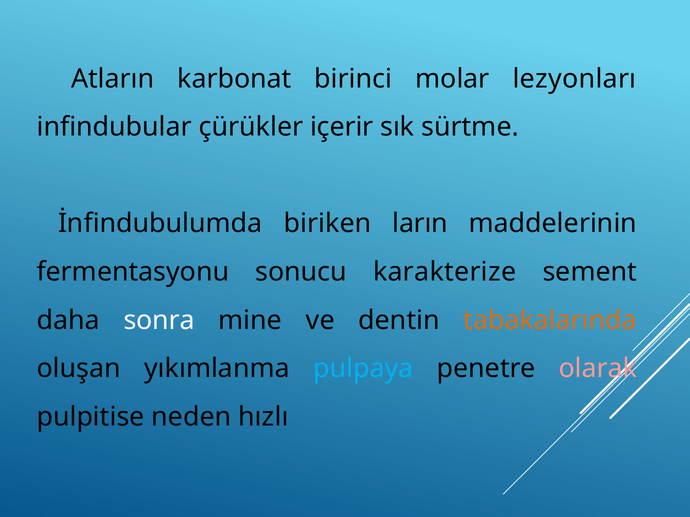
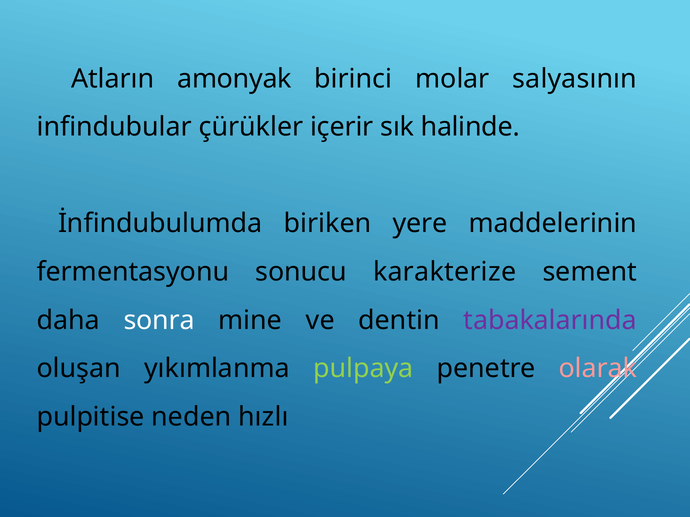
karbonat: karbonat -> amonyak
lezyonları: lezyonları -> salyasının
sürtme: sürtme -> halinde
ların: ların -> yere
tabakalarında colour: orange -> purple
pulpaya colour: light blue -> light green
